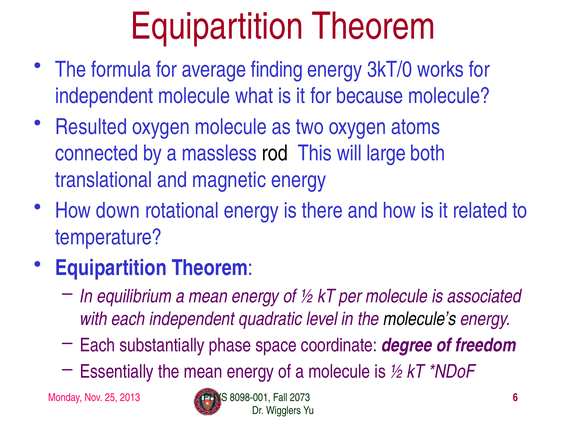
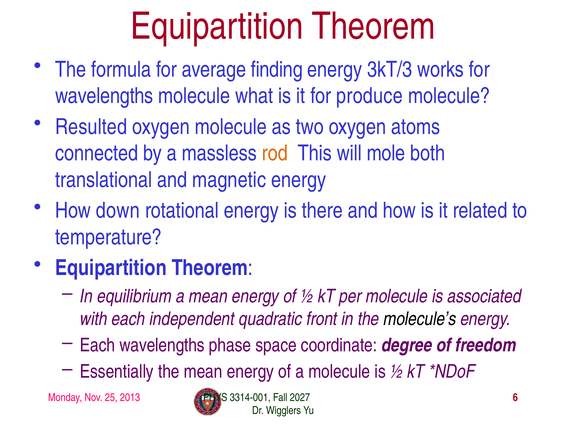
3kT/0: 3kT/0 -> 3kT/3
independent at (104, 96): independent -> wavelengths
because: because -> produce
rod colour: black -> orange
large: large -> mole
level: level -> front
Each substantially: substantially -> wavelengths
8098-001: 8098-001 -> 3314-001
2073: 2073 -> 2027
